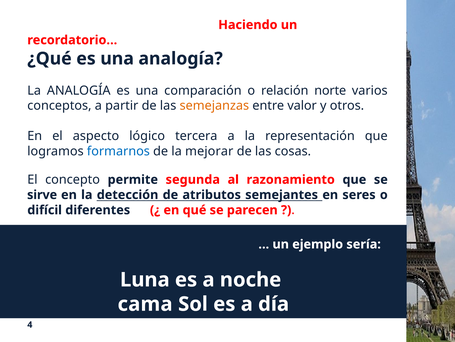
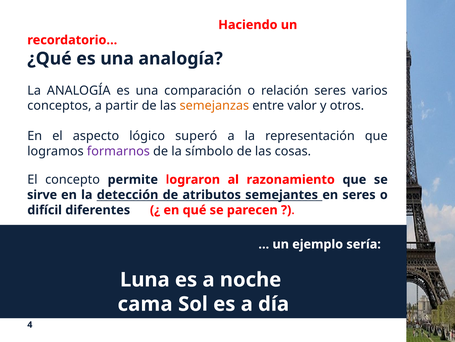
relación norte: norte -> seres
tercera: tercera -> superó
formarnos colour: blue -> purple
mejorar: mejorar -> símbolo
segunda: segunda -> lograron
